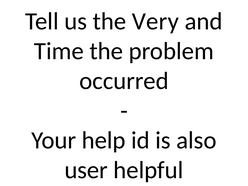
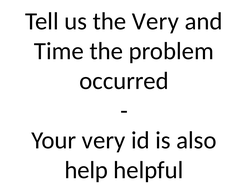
Your help: help -> very
user: user -> help
